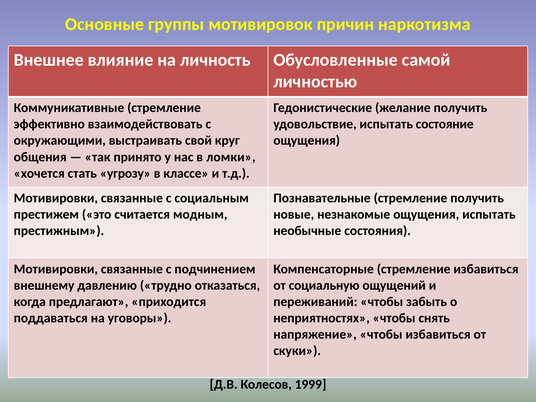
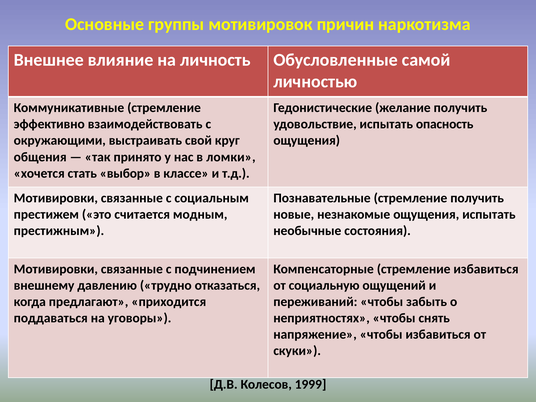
состояние: состояние -> опасность
угрозу: угрозу -> выбор
